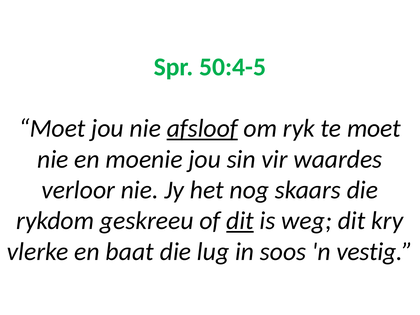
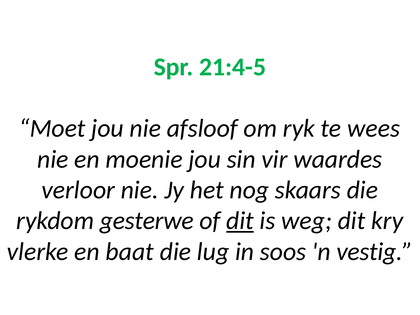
50:4-5: 50:4-5 -> 21:4-5
afsloof underline: present -> none
te moet: moet -> wees
geskreeu: geskreeu -> gesterwe
